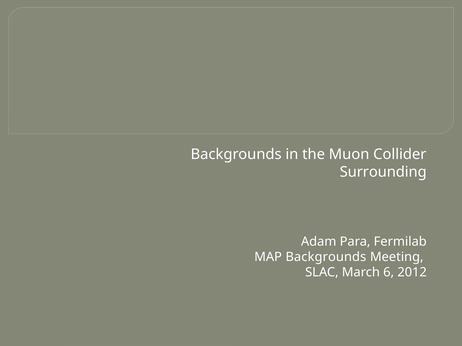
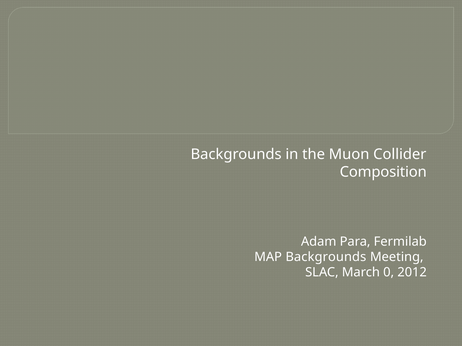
Surrounding: Surrounding -> Composition
6: 6 -> 0
